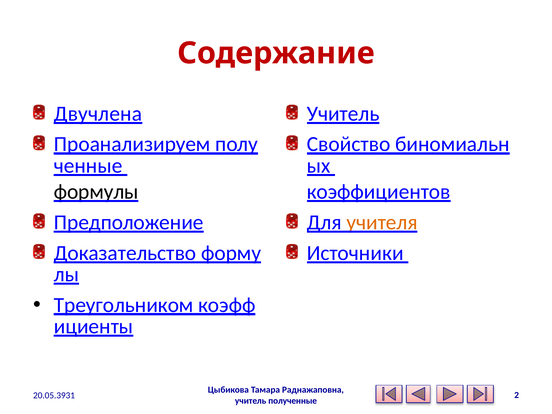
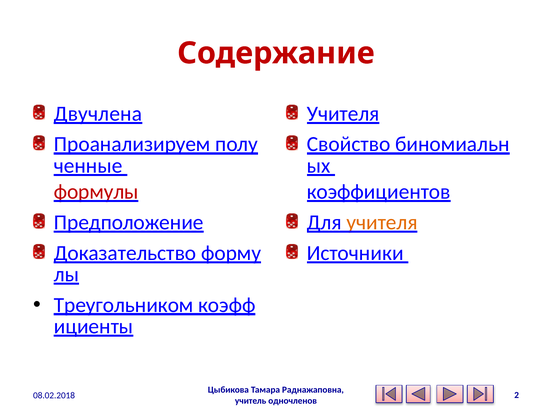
Учитель at (343, 114): Учитель -> Учителя
формулы colour: black -> red
20.05.3931: 20.05.3931 -> 08.02.2018
полученные: полученные -> одночленов
